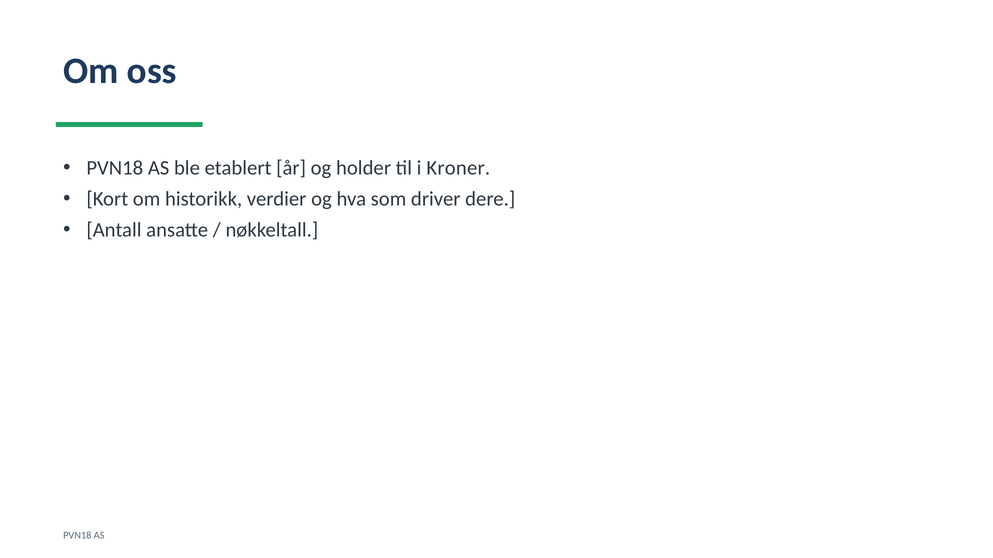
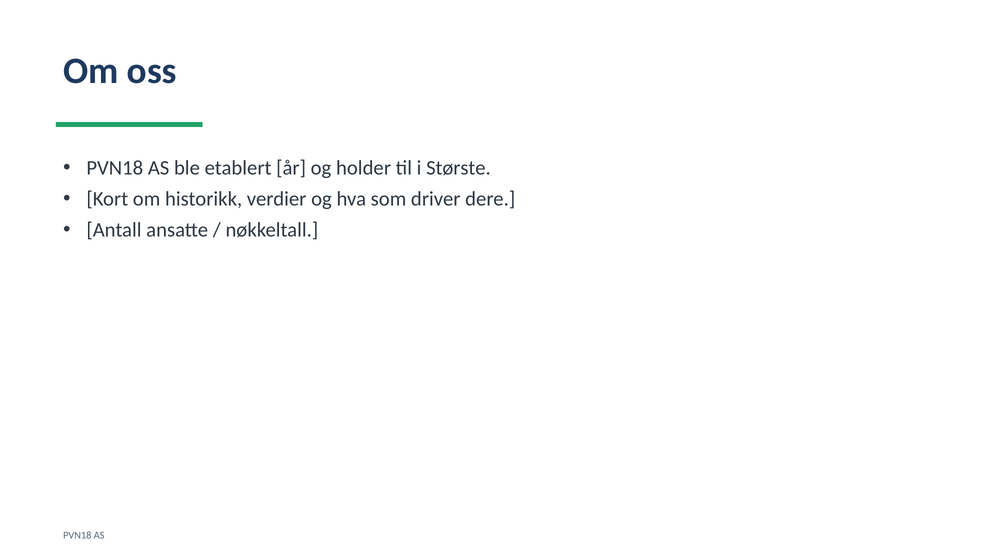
Kroner: Kroner -> Største
